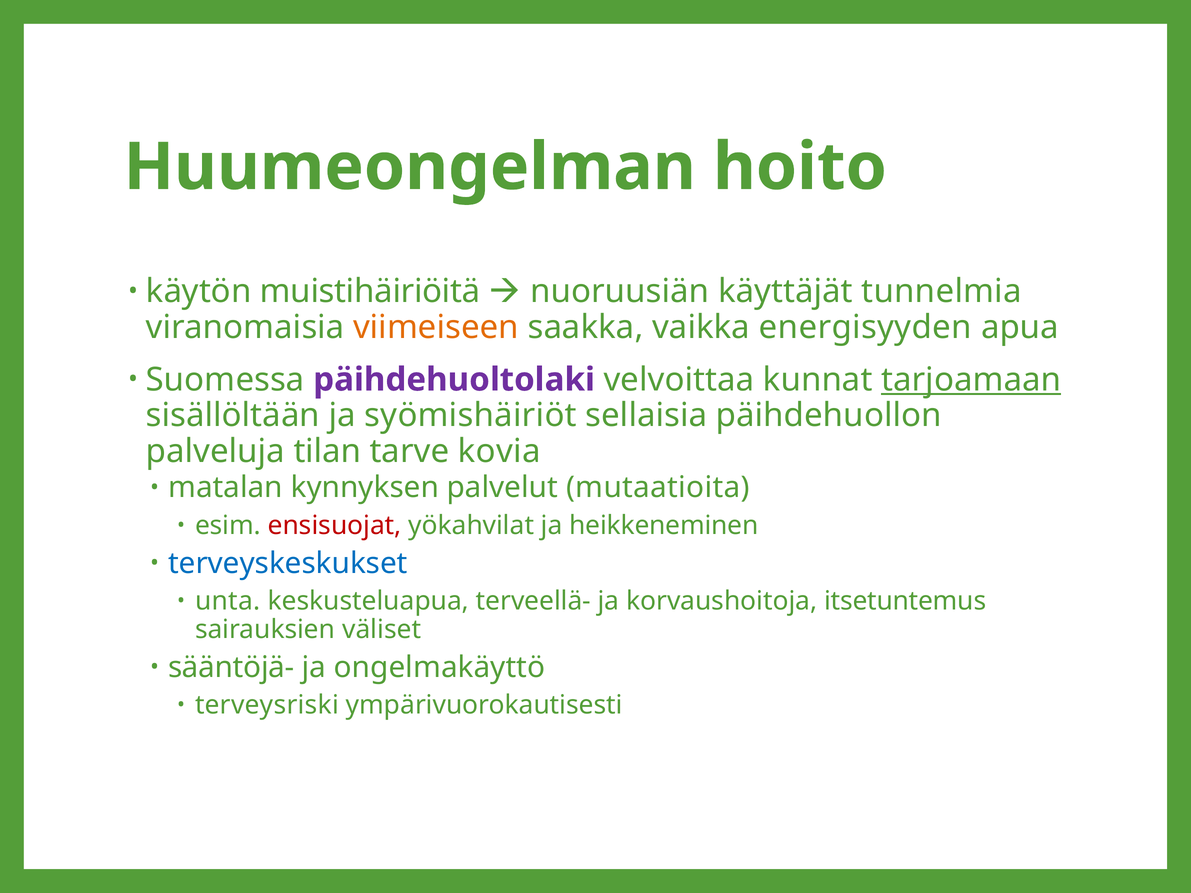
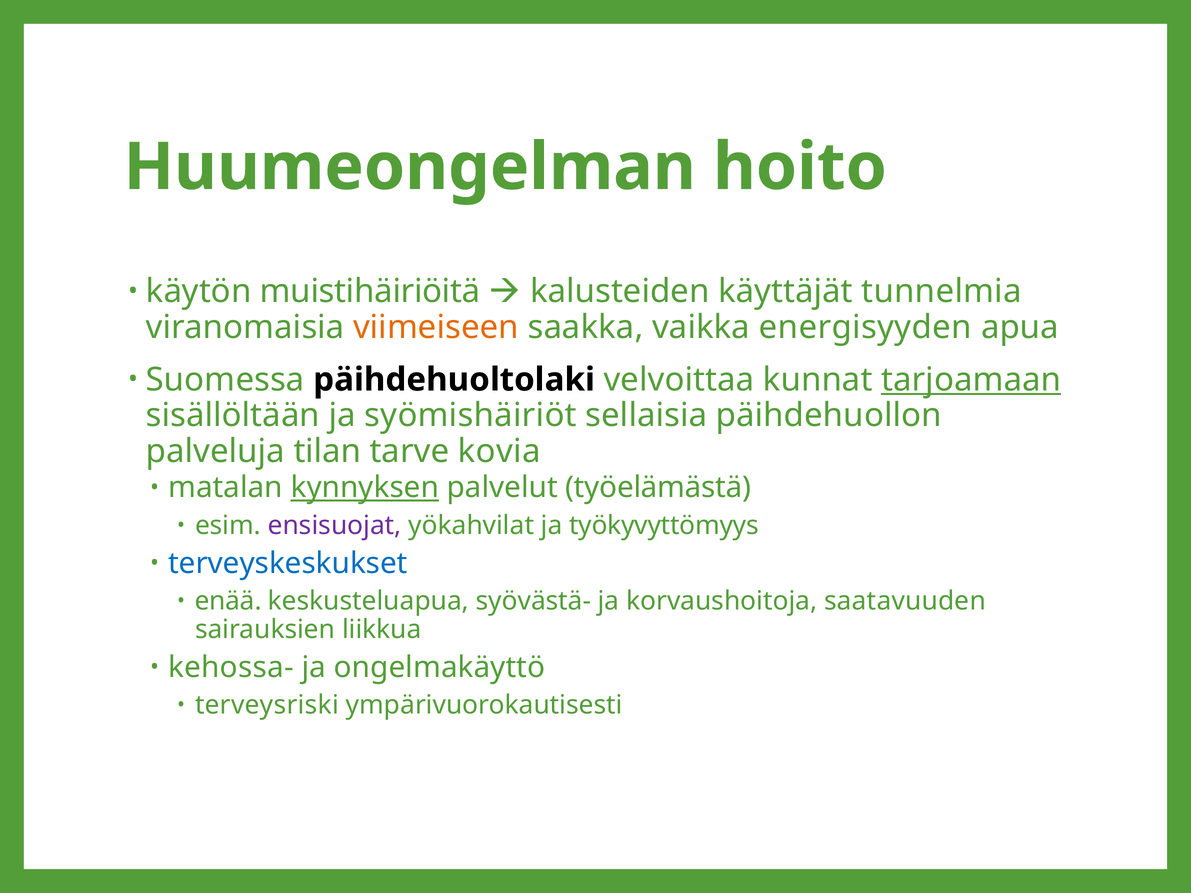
nuoruusiän: nuoruusiän -> kalusteiden
päihdehuoltolaki colour: purple -> black
kynnyksen underline: none -> present
mutaatioita: mutaatioita -> työelämästä
ensisuojat colour: red -> purple
heikkeneminen: heikkeneminen -> työkyvyttömyys
unta: unta -> enää
terveellä-: terveellä- -> syövästä-
itsetuntemus: itsetuntemus -> saatavuuden
väliset: väliset -> liikkua
sääntöjä-: sääntöjä- -> kehossa-
